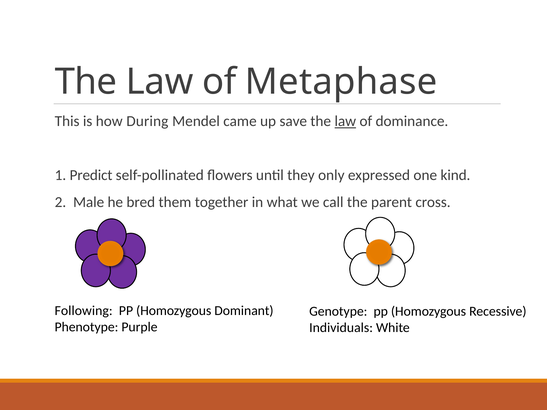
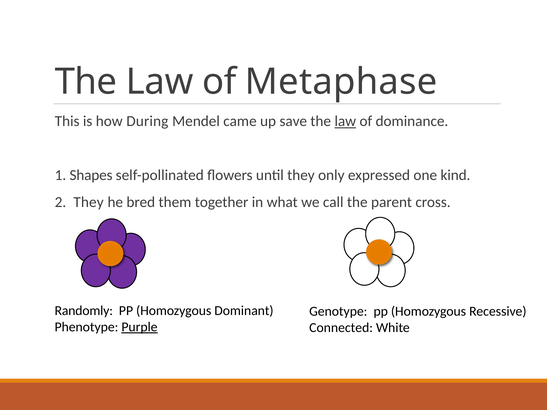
Predict: Predict -> Shapes
2 Male: Male -> They
Following: Following -> Randomly
Purple underline: none -> present
Individuals: Individuals -> Connected
